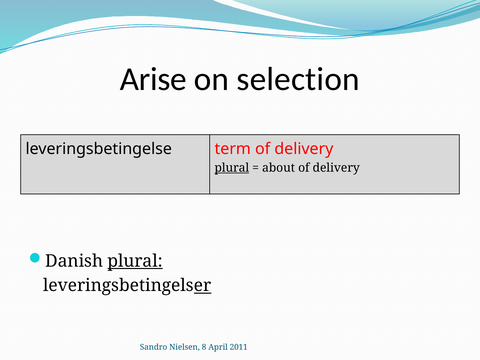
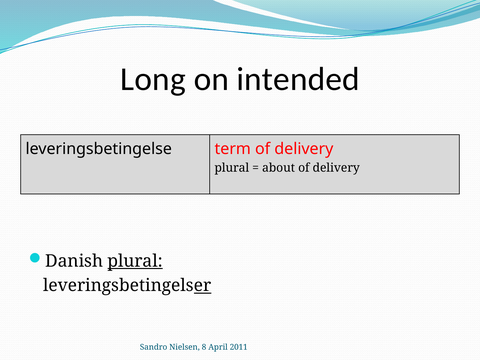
Arise: Arise -> Long
selection: selection -> intended
plural at (232, 168) underline: present -> none
